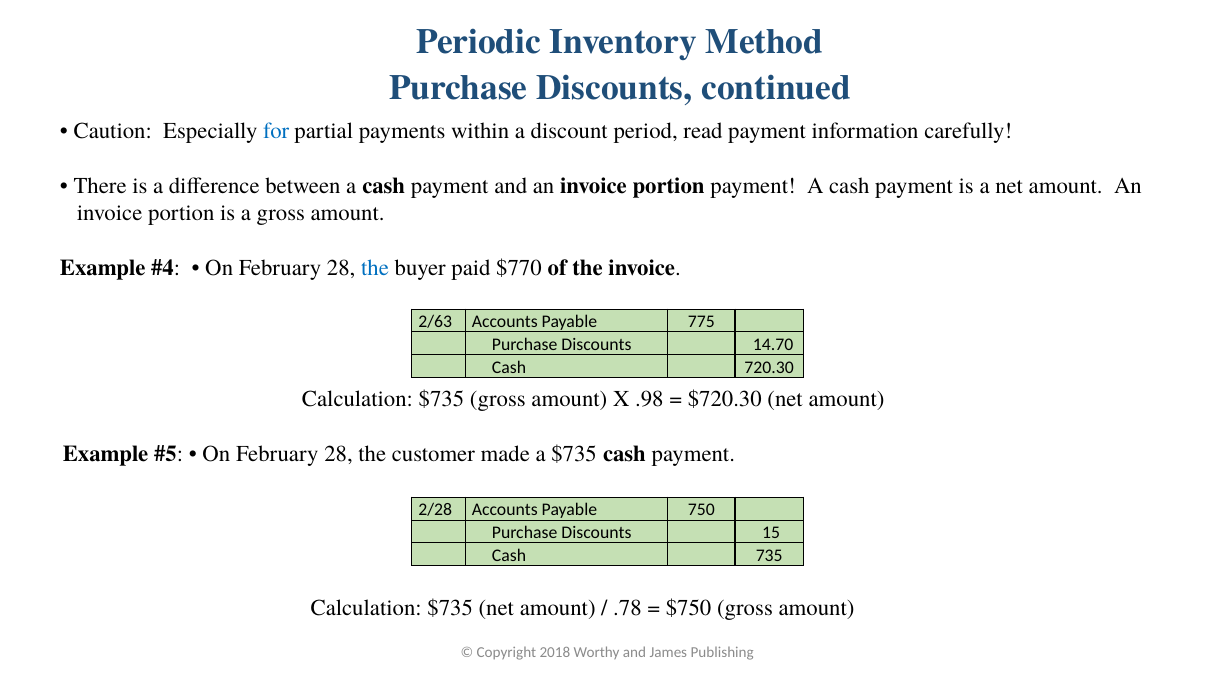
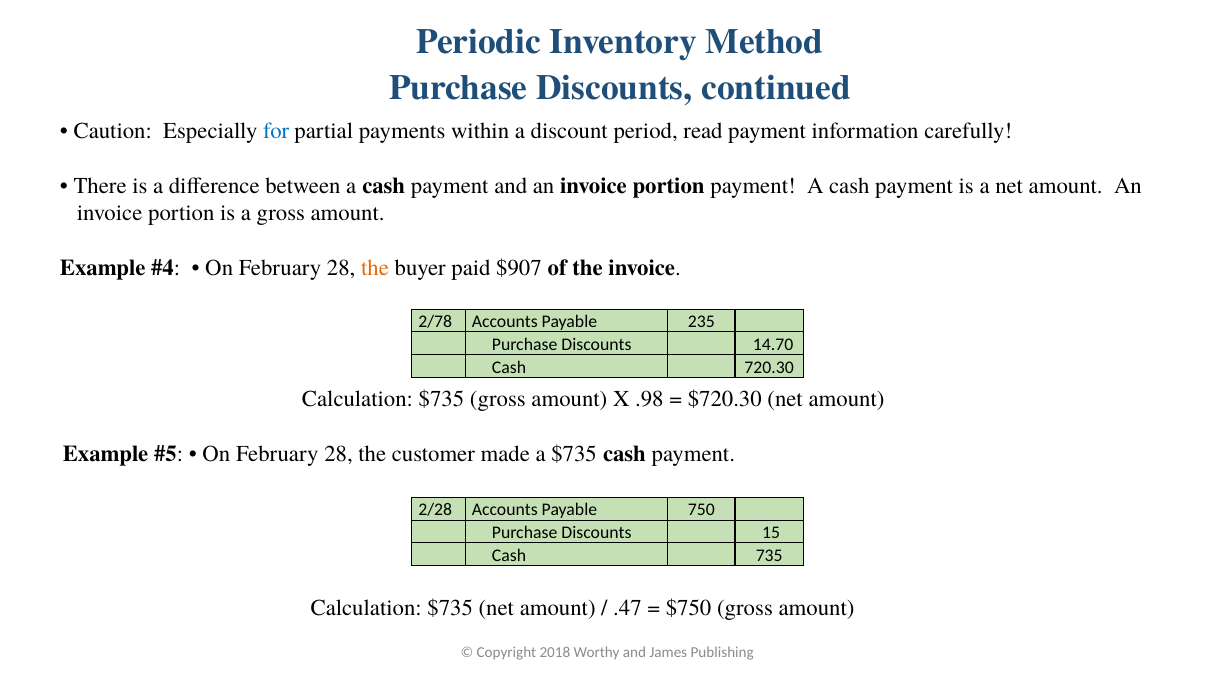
the at (375, 268) colour: blue -> orange
$770: $770 -> $907
2/63: 2/63 -> 2/78
775: 775 -> 235
.78: .78 -> .47
